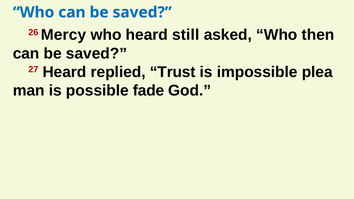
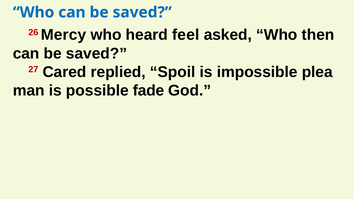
still: still -> feel
27 Heard: Heard -> Cared
Trust: Trust -> Spoil
